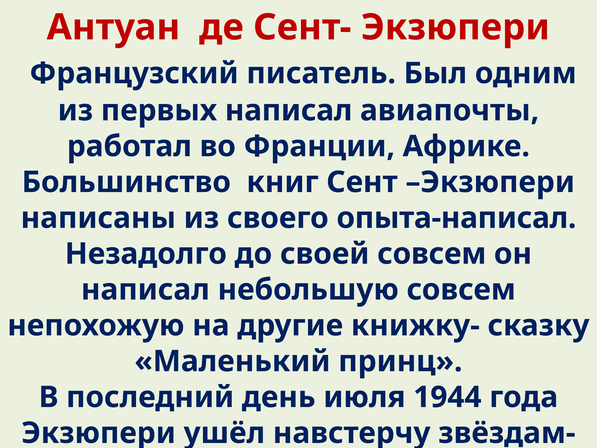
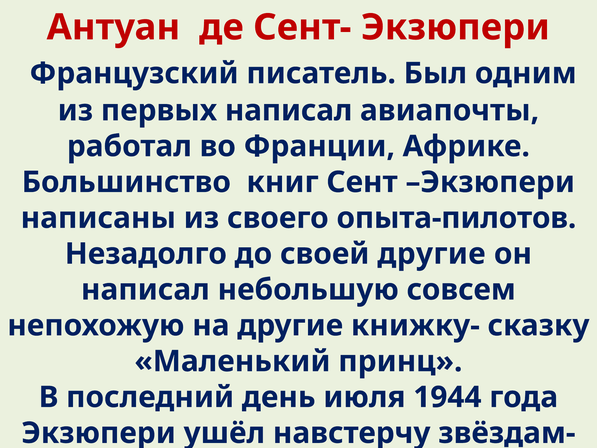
опыта-написал: опыта-написал -> опыта-пилотов
своей совсем: совсем -> другие
